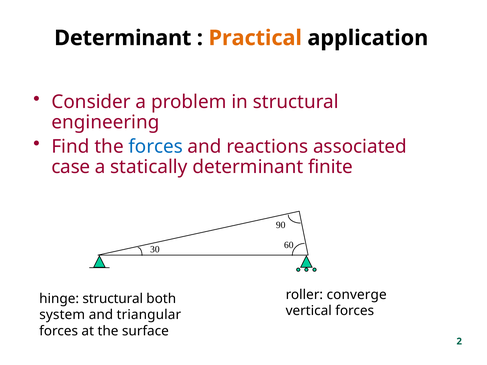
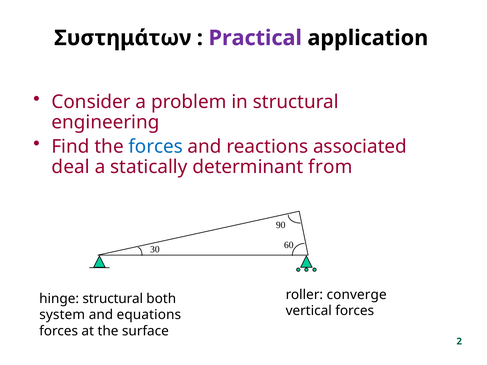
Determinant at (123, 38): Determinant -> Συστημάτων
Practical colour: orange -> purple
case: case -> deal
finite: finite -> from
triangular: triangular -> equations
